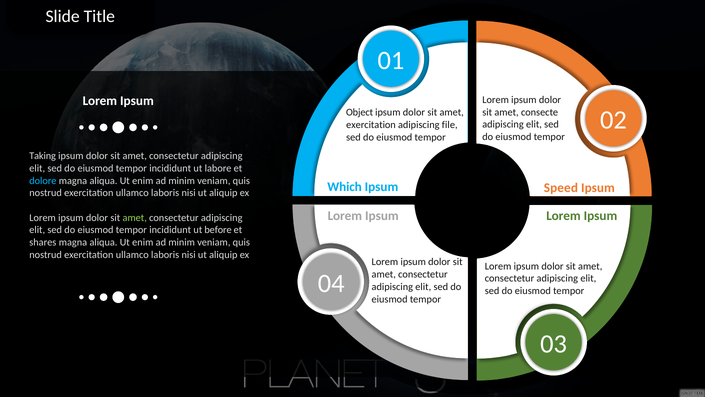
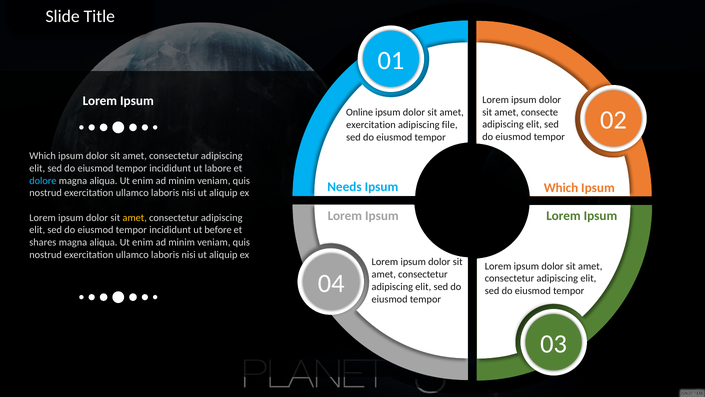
Object: Object -> Online
Taking at (43, 156): Taking -> Which
Which: Which -> Needs
Speed at (561, 188): Speed -> Which
amet at (135, 217) colour: light green -> yellow
